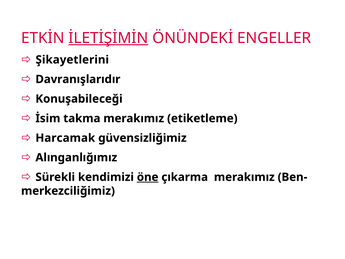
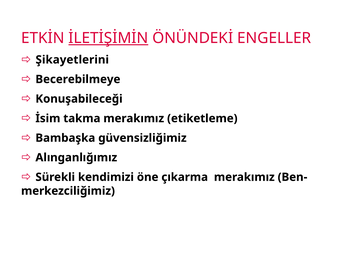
Davranışlarıdır: Davranışlarıdır -> Becerebilmeye
Harcamak: Harcamak -> Bambaşka
öne underline: present -> none
